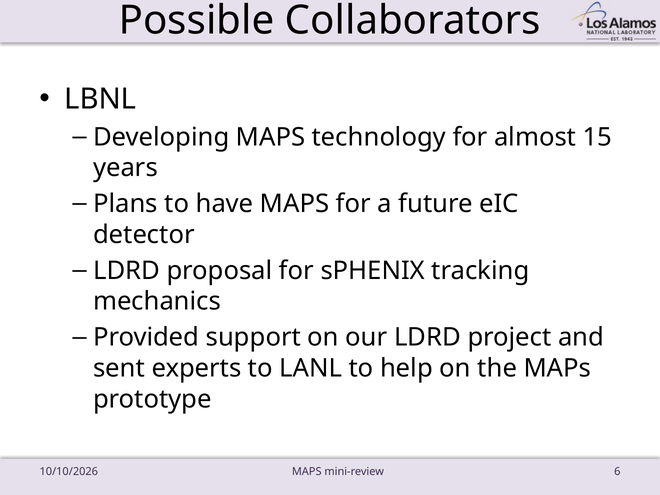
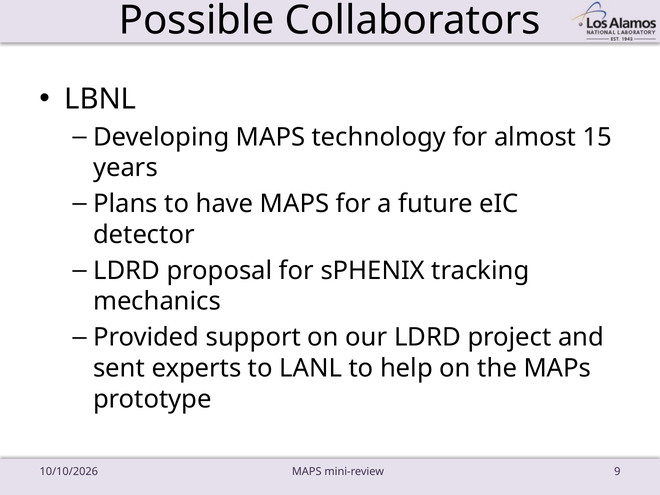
6: 6 -> 9
